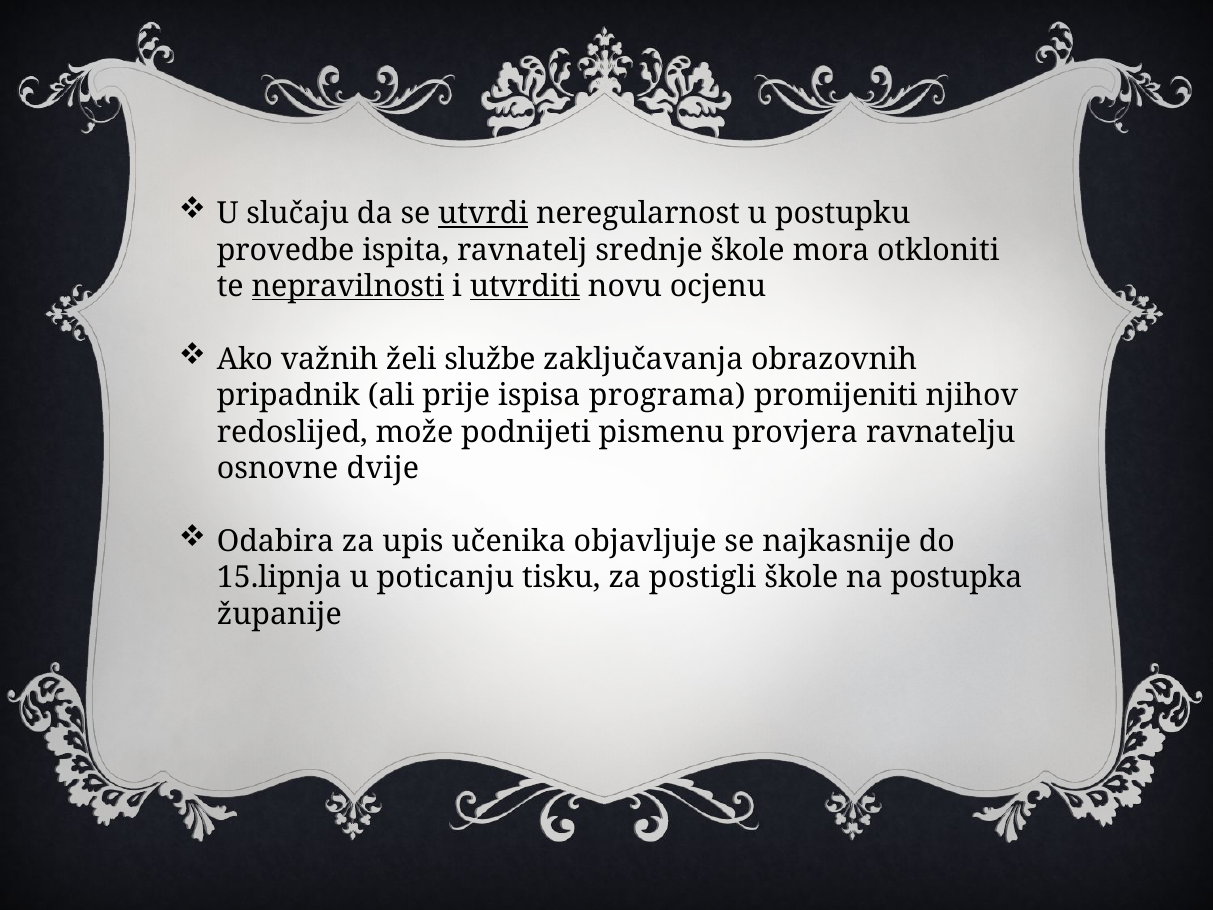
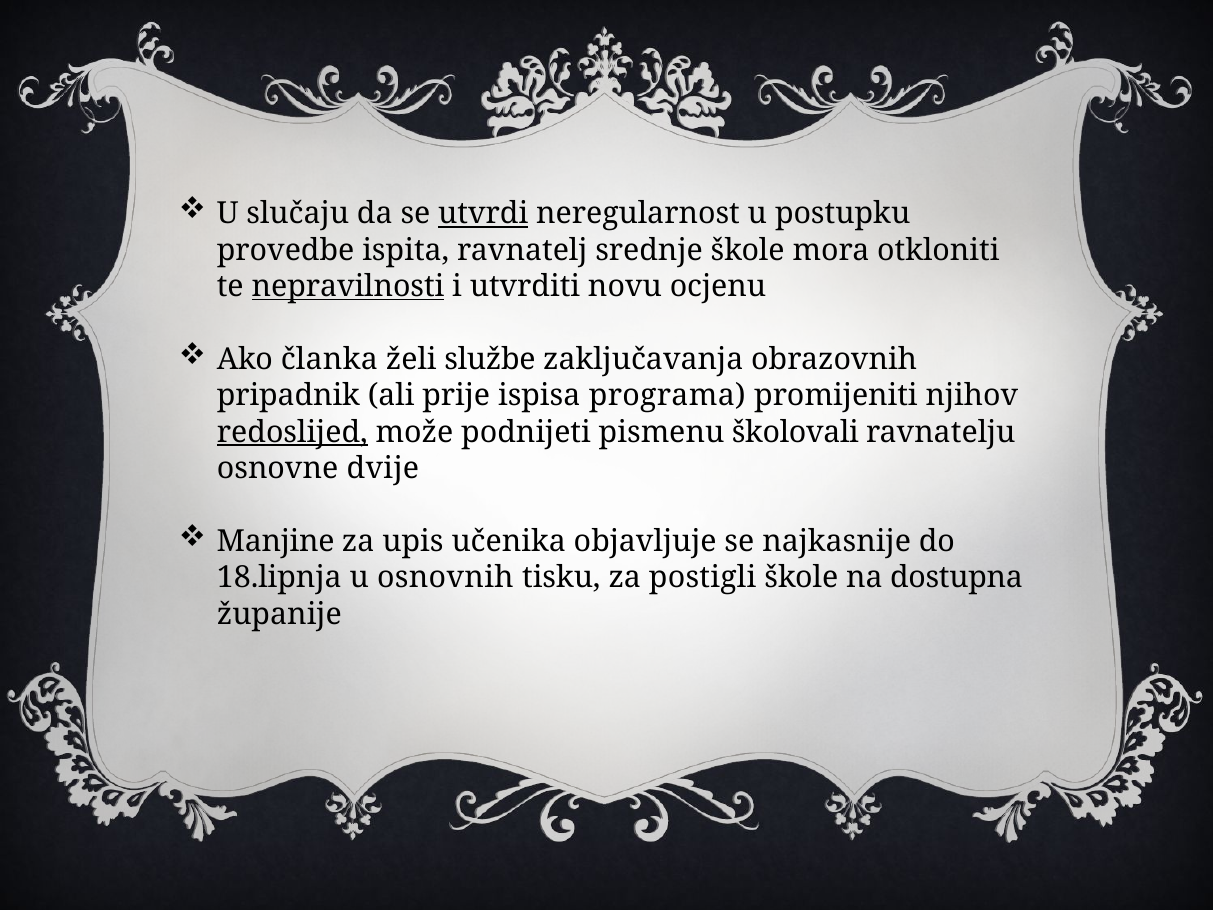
utvrditi underline: present -> none
važnih: važnih -> članka
redoslijed underline: none -> present
provjera: provjera -> školovali
Odabira: Odabira -> Manjine
15.lipnja: 15.lipnja -> 18.lipnja
poticanju: poticanju -> osnovnih
postupka: postupka -> dostupna
